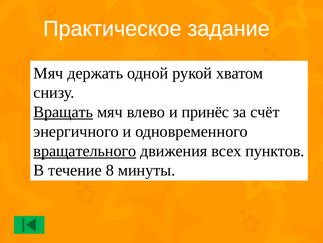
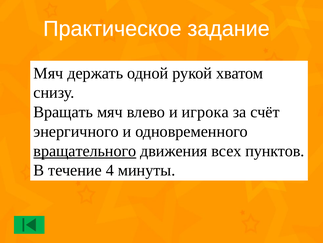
Вращать underline: present -> none
принёс: принёс -> игрока
8: 8 -> 4
